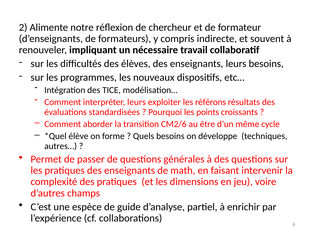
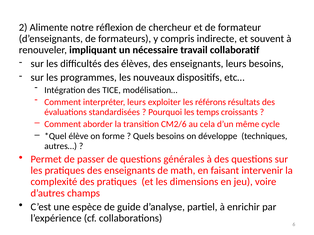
points: points -> temps
être: être -> cela
